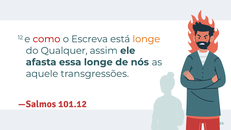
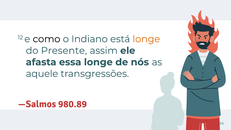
como colour: red -> black
Escreva: Escreva -> Indiano
Qualquer: Qualquer -> Presente
101.12: 101.12 -> 980.89
